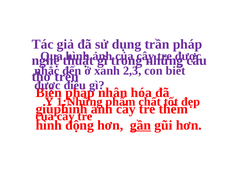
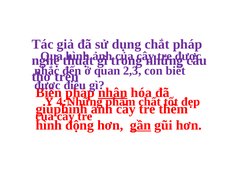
trần: trần -> chắt
xanh: xanh -> quan
nhân underline: none -> present
1:Những: 1:Những -> 4:Những
